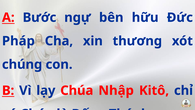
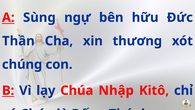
Bước: Bước -> Sùng
Pháp: Pháp -> Thần
